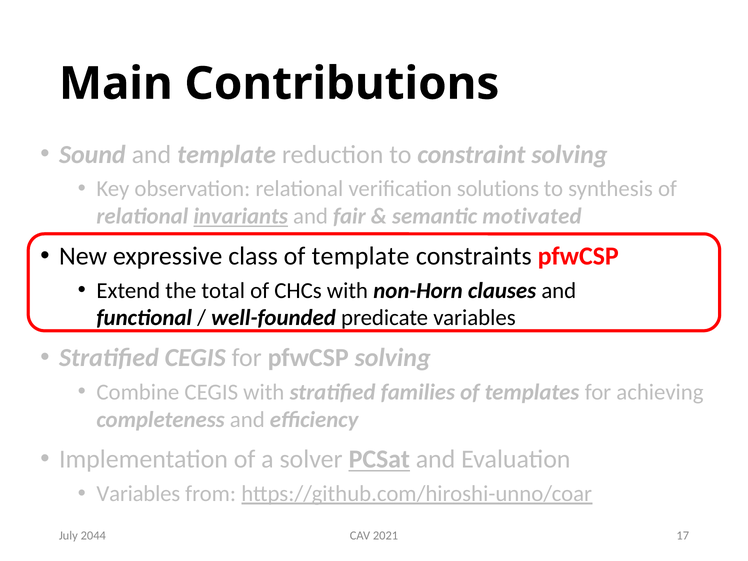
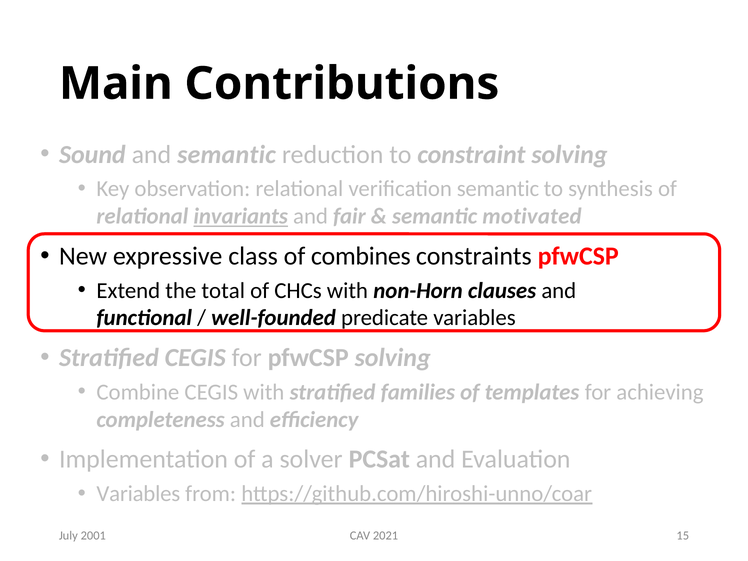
and template: template -> semantic
verification solutions: solutions -> semantic
of template: template -> combines
PCSat underline: present -> none
2044: 2044 -> 2001
17: 17 -> 15
